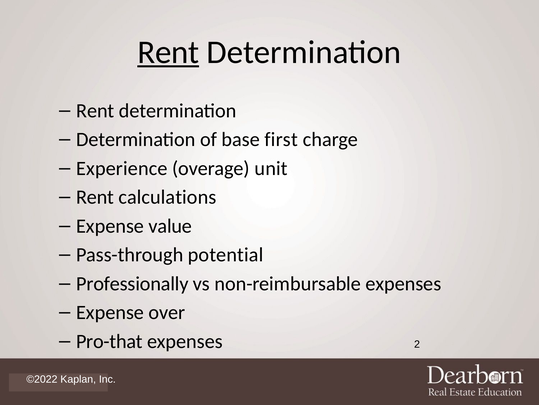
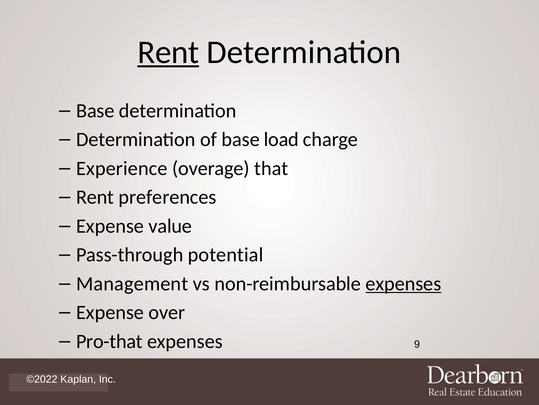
Rent at (95, 111): Rent -> Base
first: first -> load
unit: unit -> that
calculations: calculations -> preferences
Professionally: Professionally -> Management
expenses at (403, 283) underline: none -> present
2: 2 -> 9
